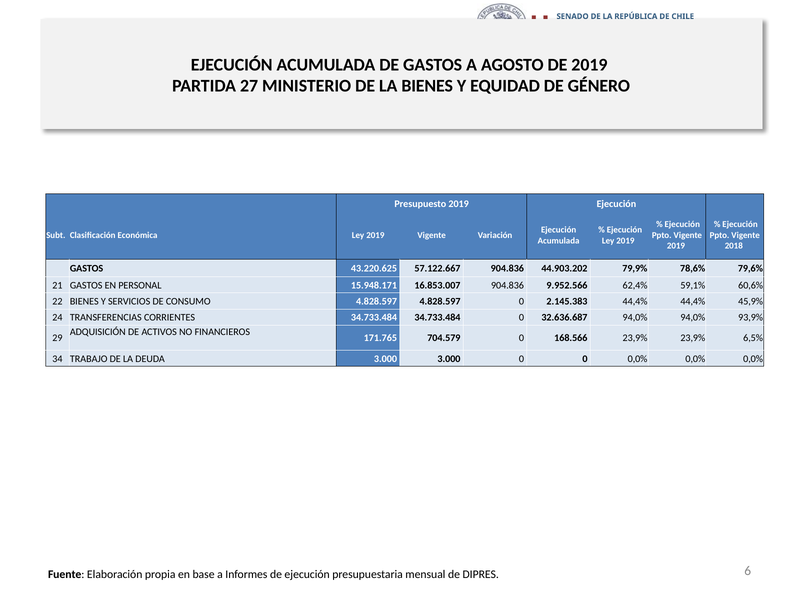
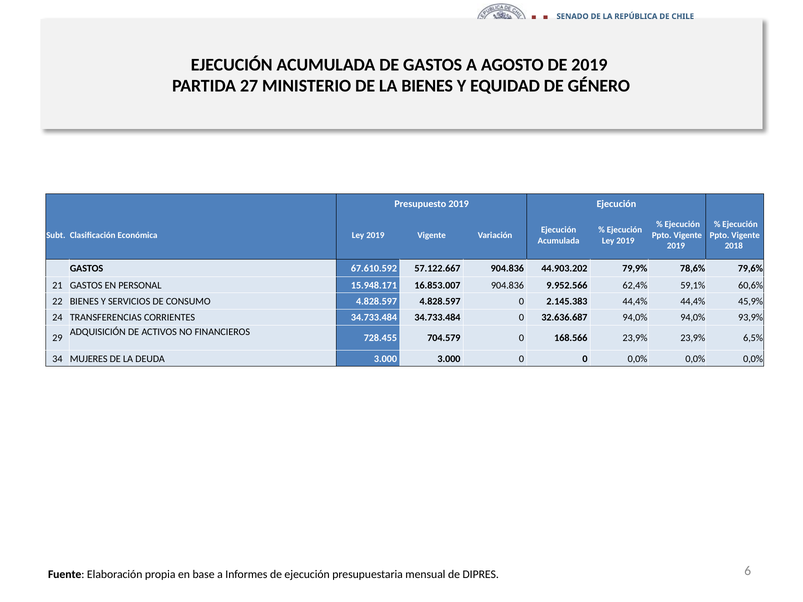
43.220.625: 43.220.625 -> 67.610.592
171.765: 171.765 -> 728.455
TRABAJO: TRABAJO -> MUJERES
